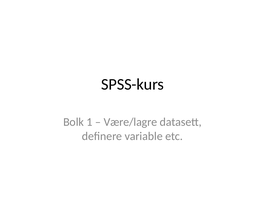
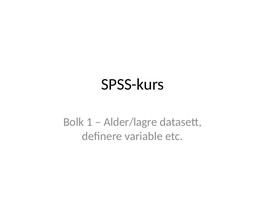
Være/lagre: Være/lagre -> Alder/lagre
